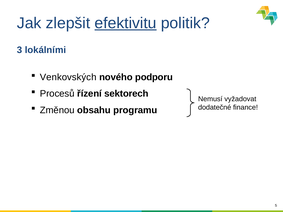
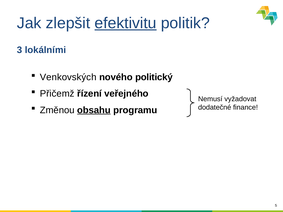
podporu: podporu -> politický
Procesů: Procesů -> Přičemž
sektorech: sektorech -> veřejného
obsahu underline: none -> present
